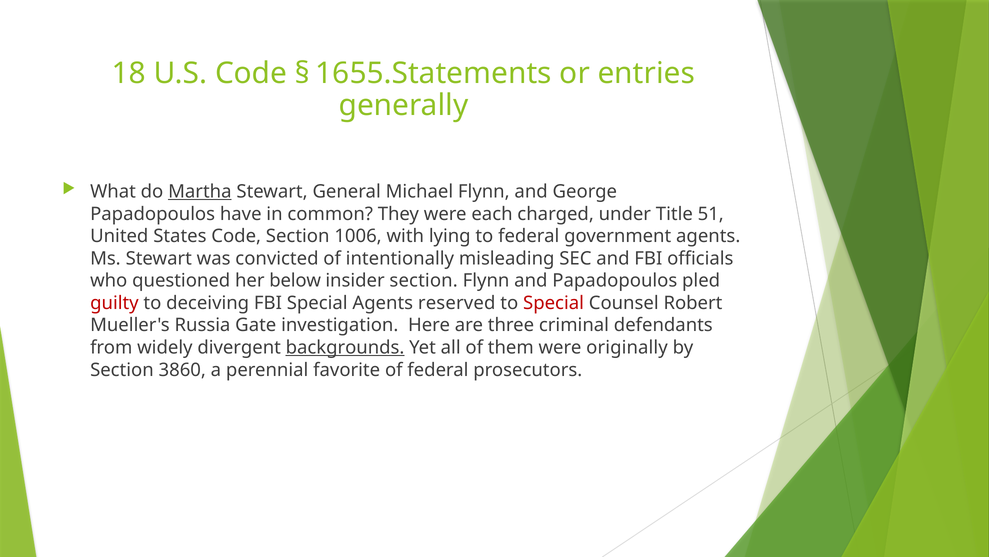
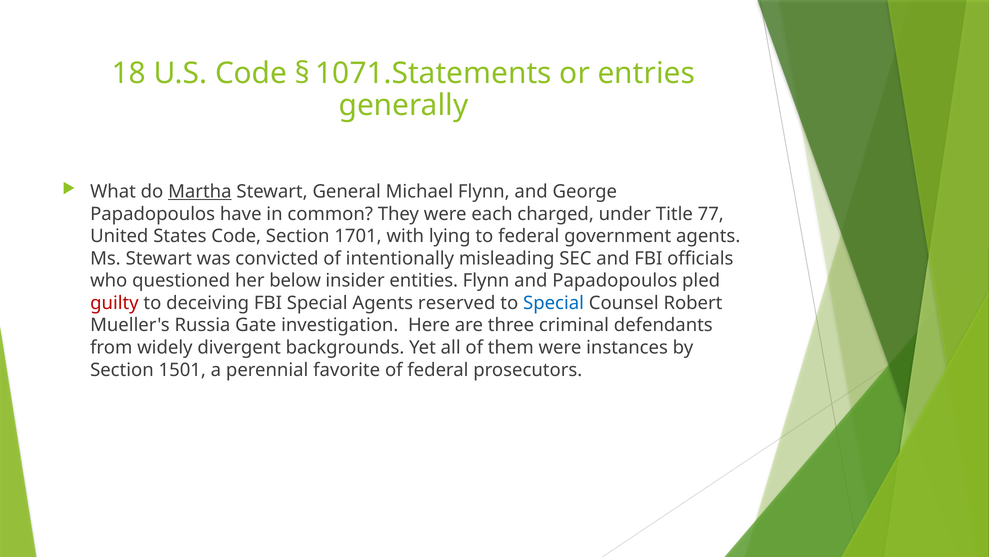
1655.Statements: 1655.Statements -> 1071.Statements
51: 51 -> 77
1006: 1006 -> 1701
insider section: section -> entities
Special at (554, 303) colour: red -> blue
backgrounds underline: present -> none
originally: originally -> instances
3860: 3860 -> 1501
